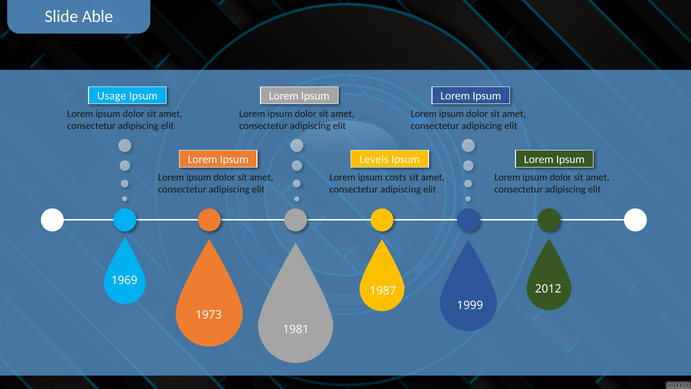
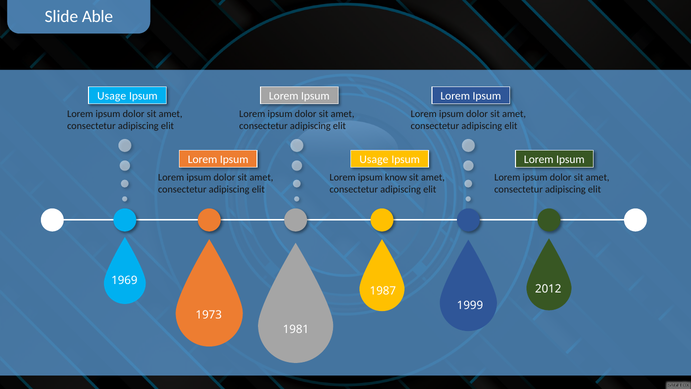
Levels at (374, 159): Levels -> Usage
costs: costs -> know
